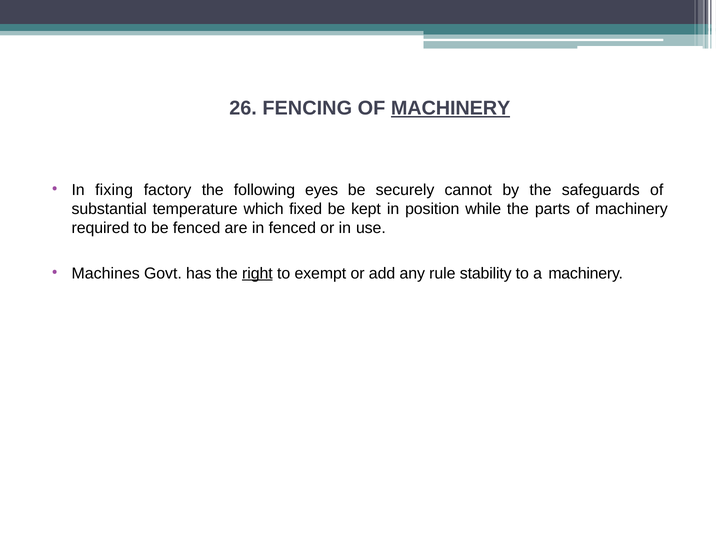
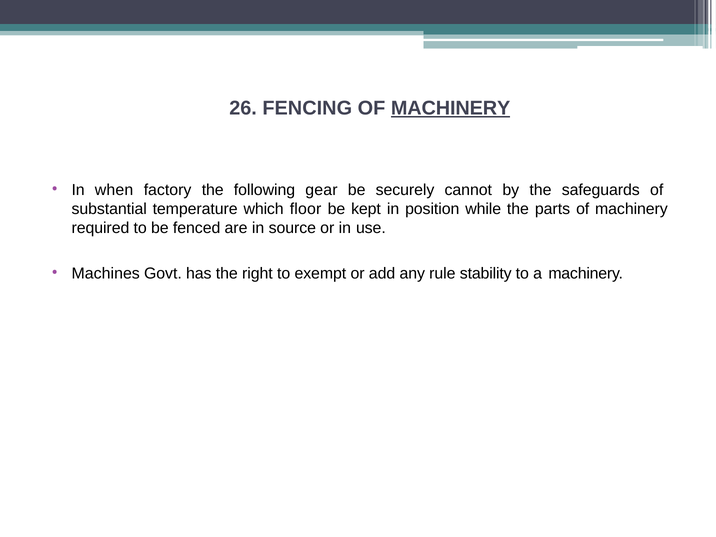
fixing: fixing -> when
eyes: eyes -> gear
fixed: fixed -> floor
in fenced: fenced -> source
right underline: present -> none
